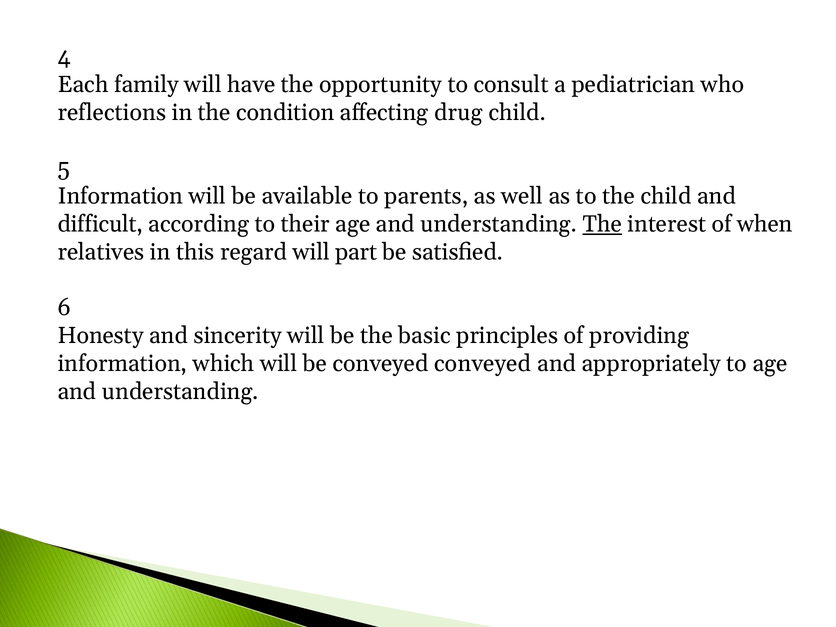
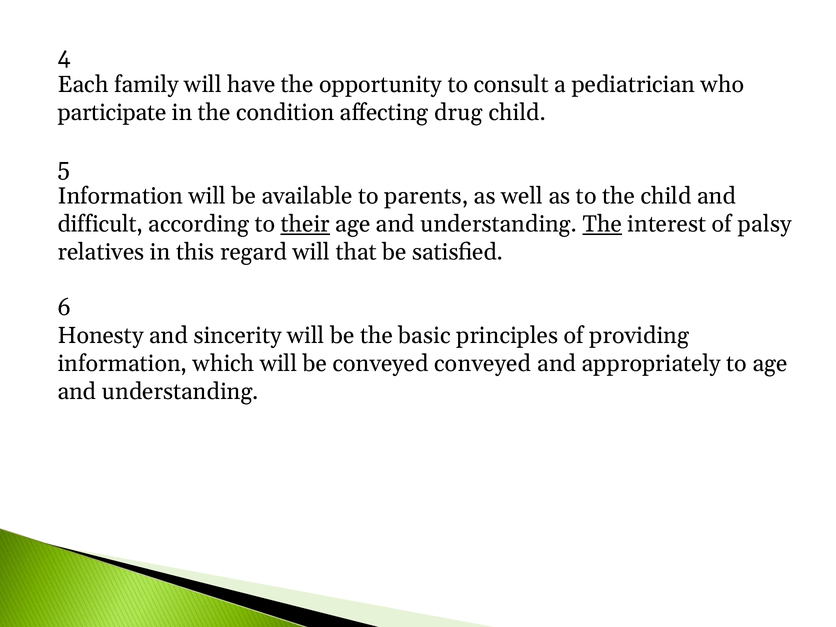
reflections: reflections -> participate
their underline: none -> present
when: when -> palsy
part: part -> that
